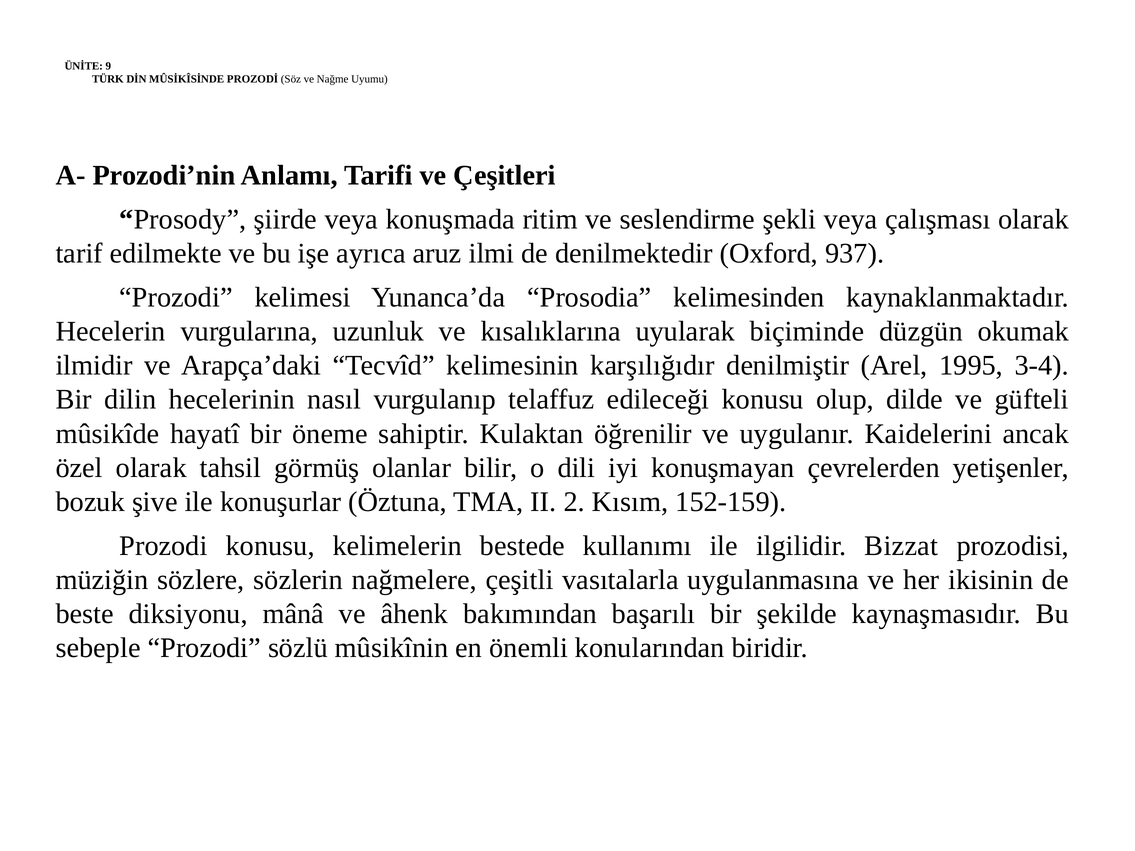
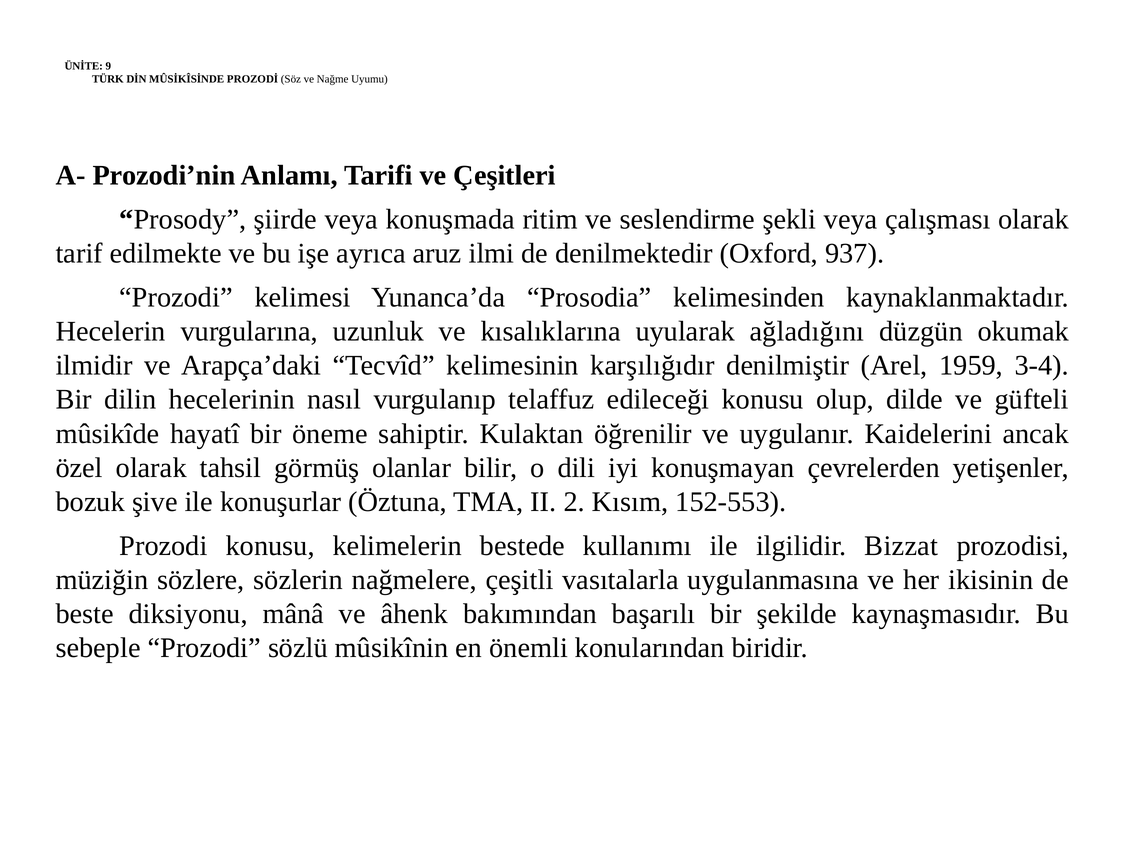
biçiminde: biçiminde -> ağladığını
1995: 1995 -> 1959
152-159: 152-159 -> 152-553
